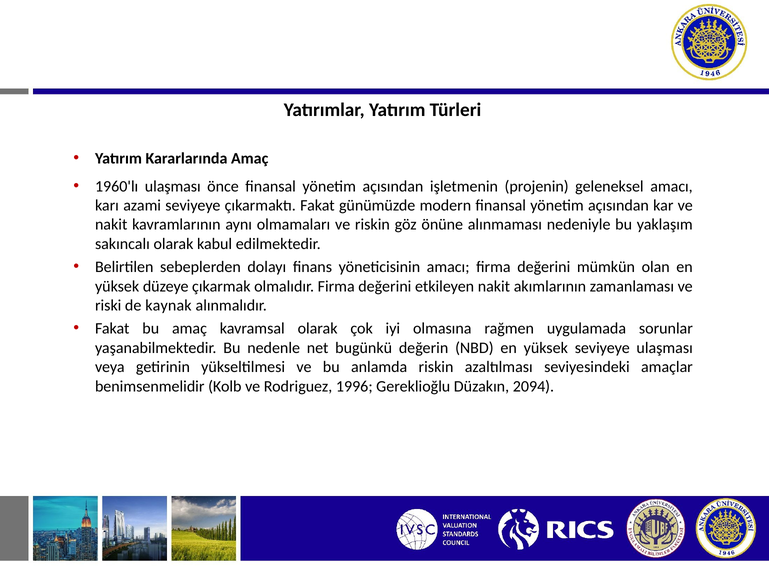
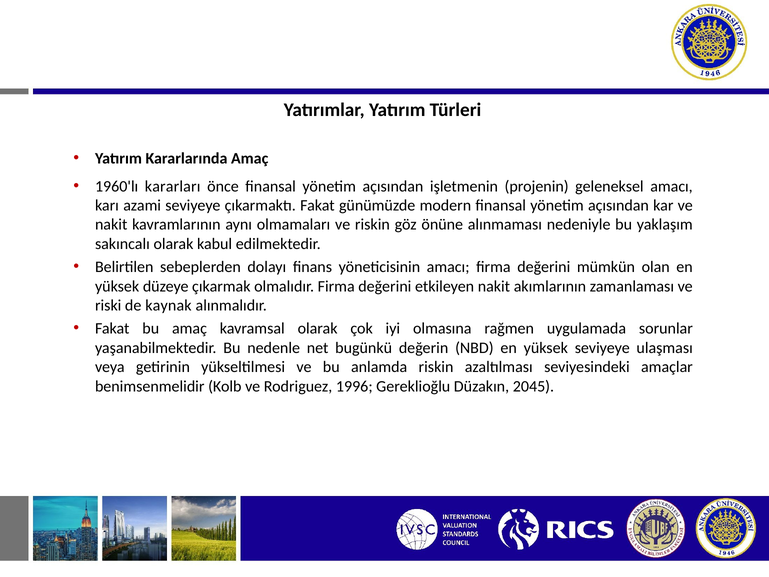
1960'lı ulaşması: ulaşması -> kararları
2094: 2094 -> 2045
